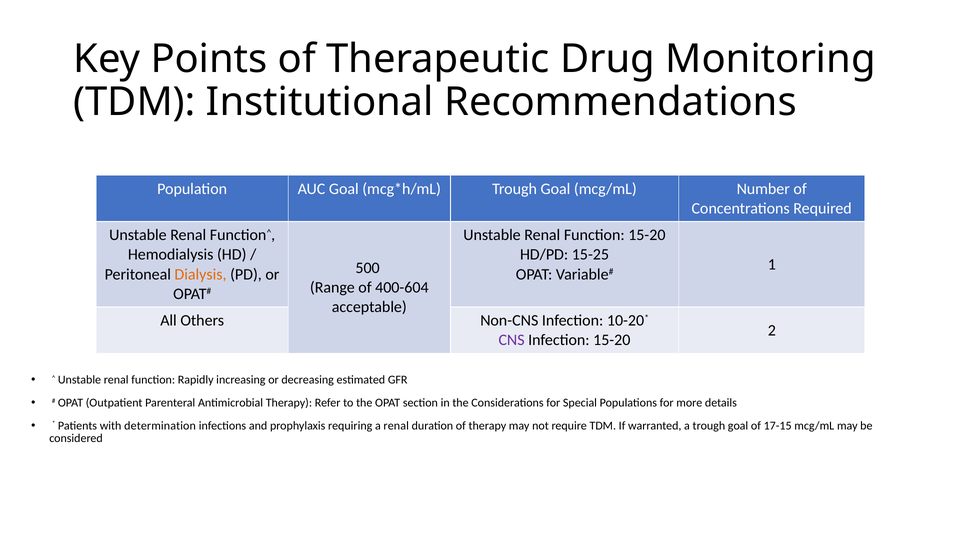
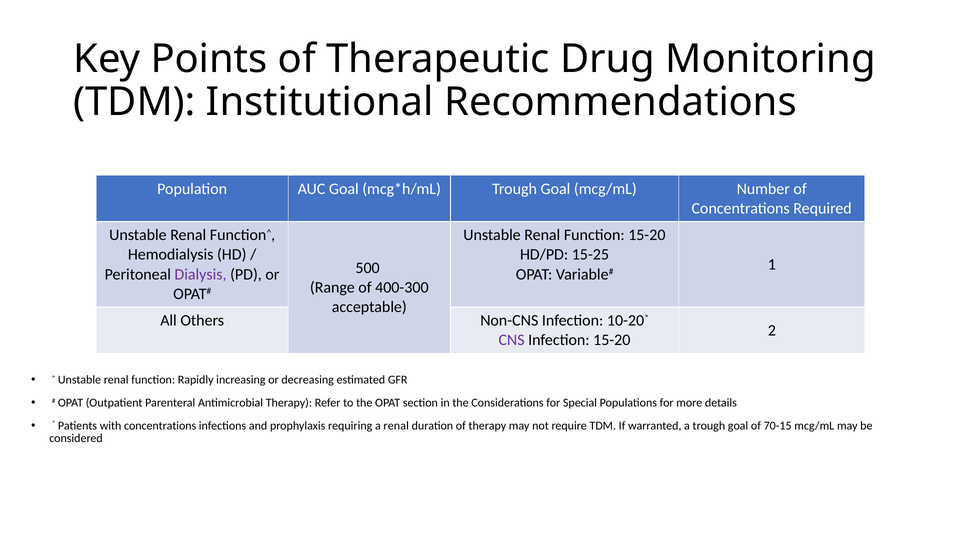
Dialysis colour: orange -> purple
400-604: 400-604 -> 400-300
with determination: determination -> concentrations
17-15: 17-15 -> 70-15
